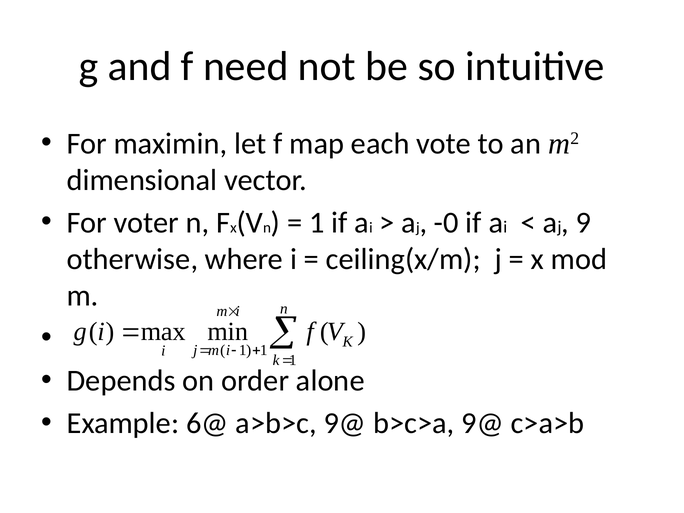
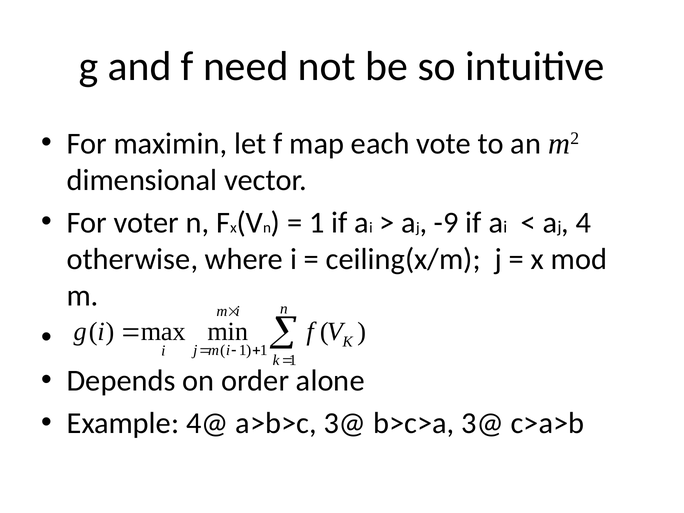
-0: -0 -> -9
9: 9 -> 4
6@: 6@ -> 4@
a>b>c 9@: 9@ -> 3@
b>c>a 9@: 9@ -> 3@
